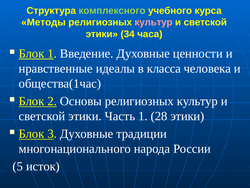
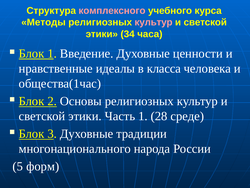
комплексного colour: light green -> pink
28 этики: этики -> среде
исток: исток -> форм
